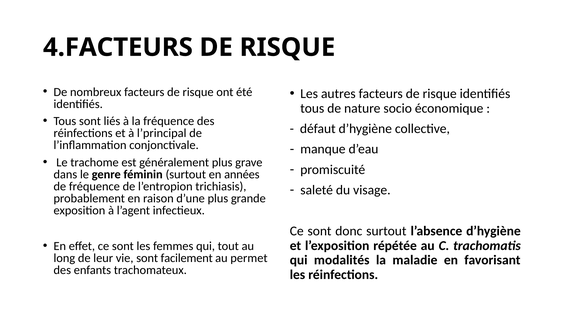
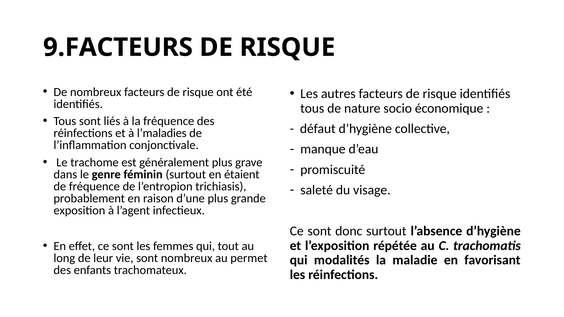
4.FACTEURS: 4.FACTEURS -> 9.FACTEURS
l’principal: l’principal -> l’maladies
années: années -> étaient
sont facilement: facilement -> nombreux
